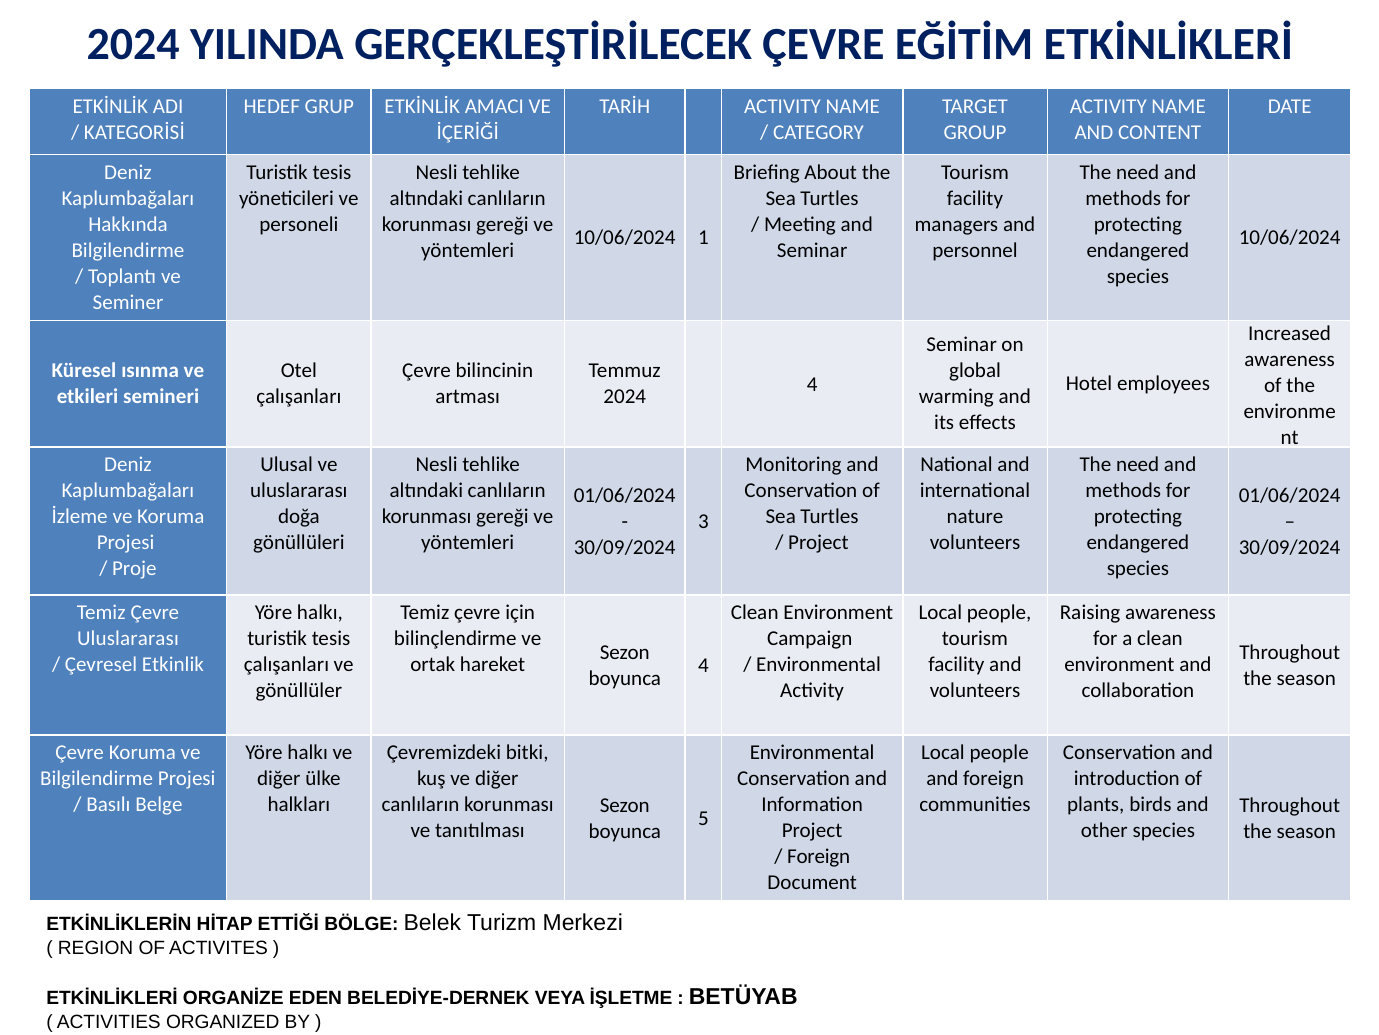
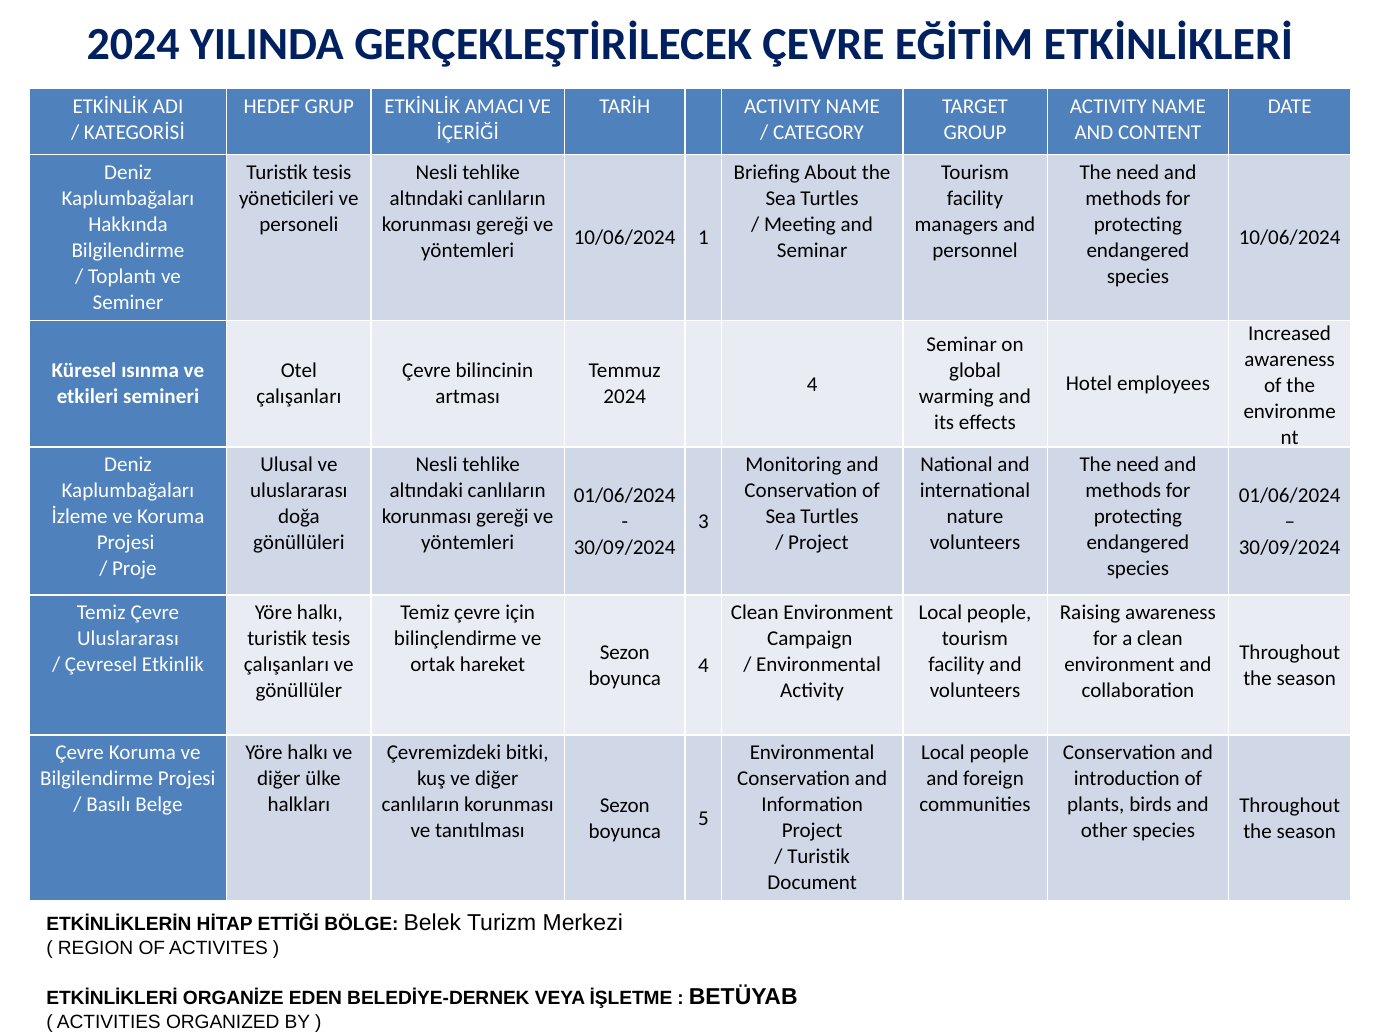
Foreign at (819, 856): Foreign -> Turistik
